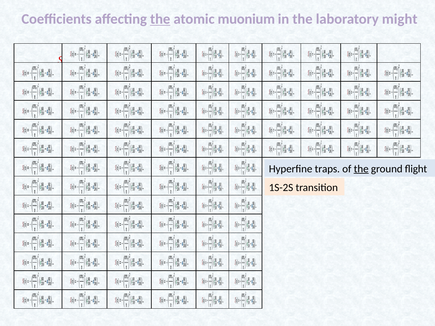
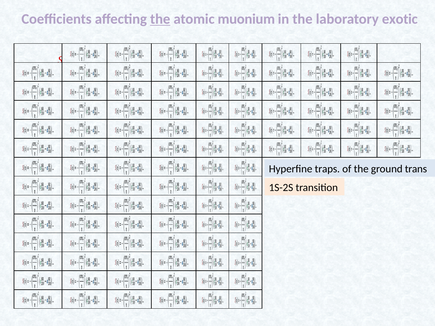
might: might -> exotic
the at (361, 169) underline: present -> none
ﬂight: ﬂight -> trans
